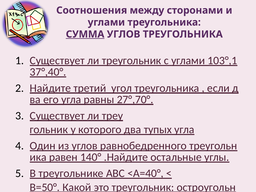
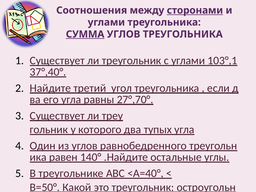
сторонами underline: none -> present
